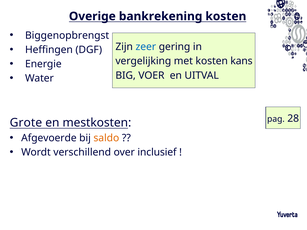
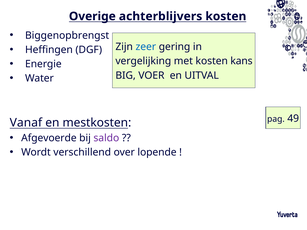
bankrekening: bankrekening -> achterblijvers
28: 28 -> 49
Grote: Grote -> Vanaf
saldo colour: orange -> purple
inclusief: inclusief -> lopende
